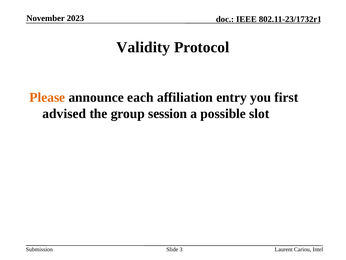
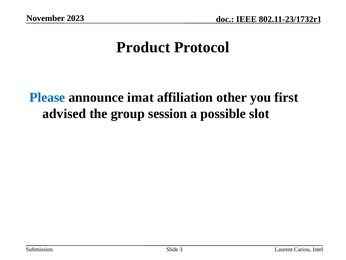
Validity: Validity -> Product
Please colour: orange -> blue
each: each -> imat
entry: entry -> other
